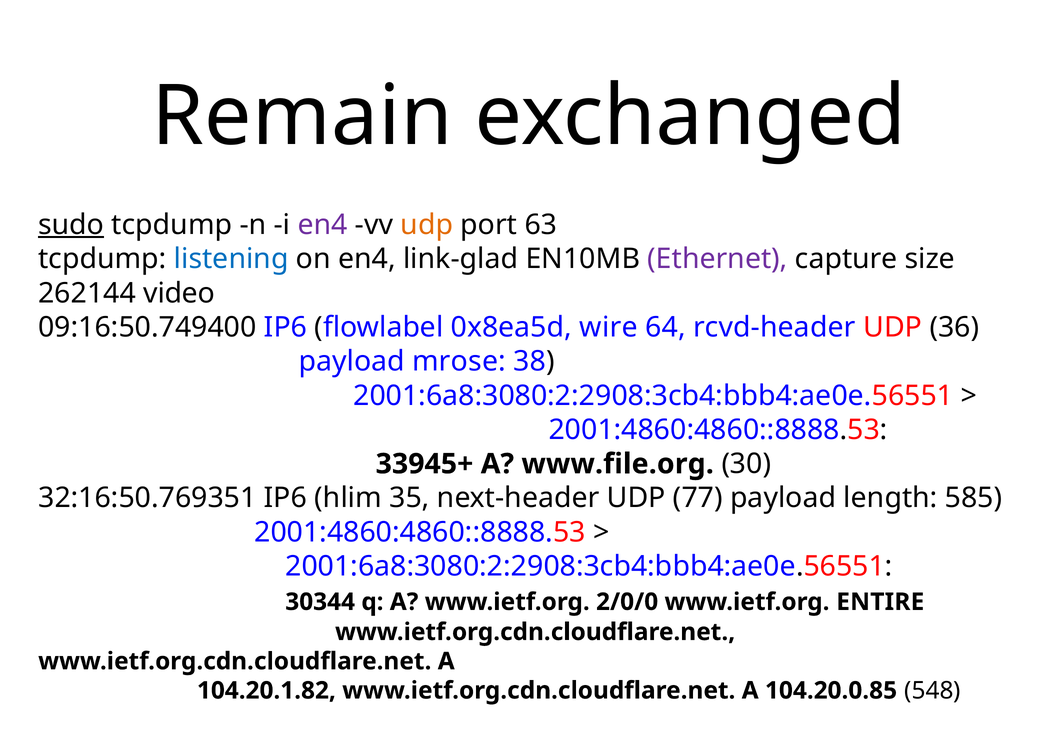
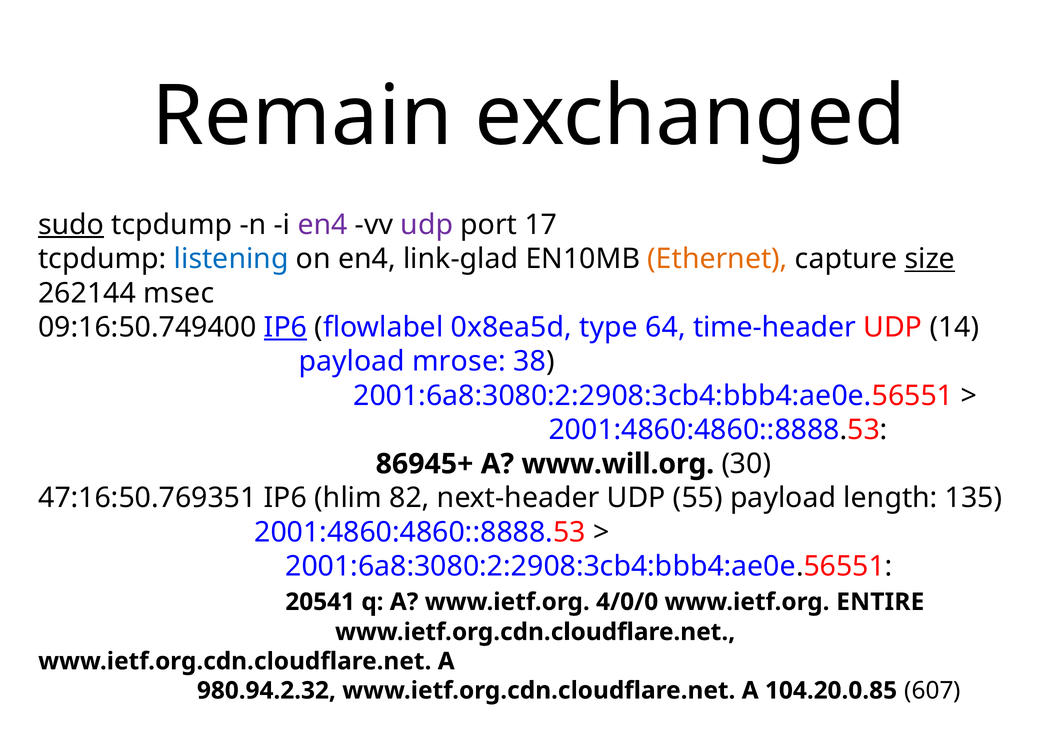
udp at (427, 225) colour: orange -> purple
63: 63 -> 17
Ethernet colour: purple -> orange
size underline: none -> present
video: video -> msec
IP6 at (286, 327) underline: none -> present
wire: wire -> type
rcvd-header: rcvd-header -> time-header
36: 36 -> 14
33945+: 33945+ -> 86945+
www.file.org: www.file.org -> www.will.org
32:16:50.769351: 32:16:50.769351 -> 47:16:50.769351
35: 35 -> 82
77: 77 -> 55
585: 585 -> 135
30344: 30344 -> 20541
2/0/0: 2/0/0 -> 4/0/0
104.20.1.82: 104.20.1.82 -> 980.94.2.32
548: 548 -> 607
